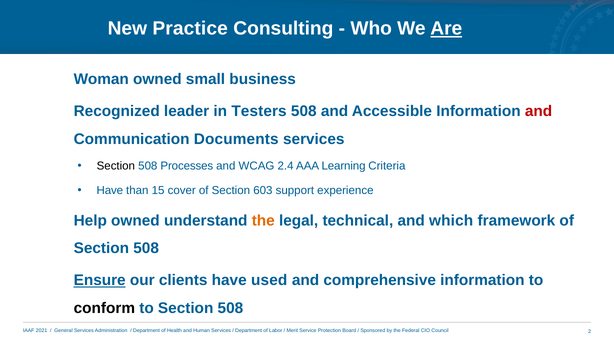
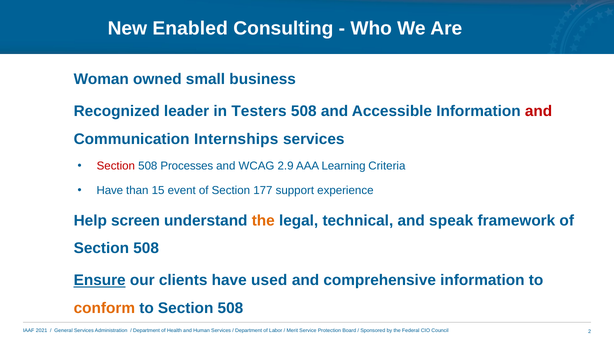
Practice: Practice -> Enabled
Are underline: present -> none
Documents: Documents -> Internships
Section at (116, 166) colour: black -> red
2.4: 2.4 -> 2.9
cover: cover -> event
603: 603 -> 177
Help owned: owned -> screen
which: which -> speak
conform colour: black -> orange
